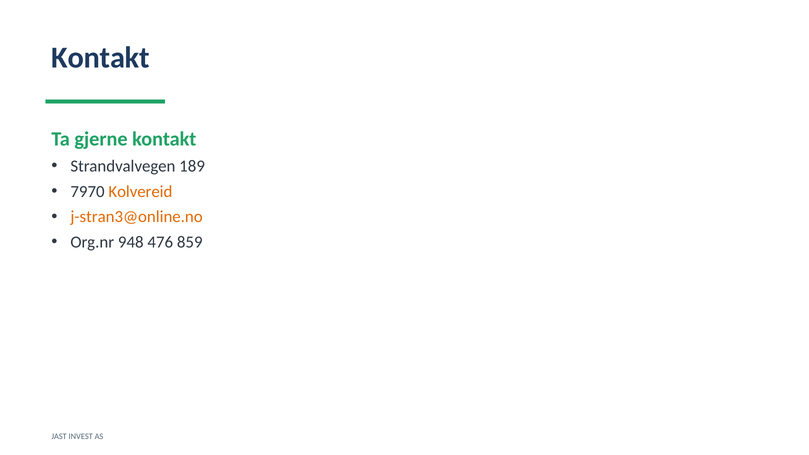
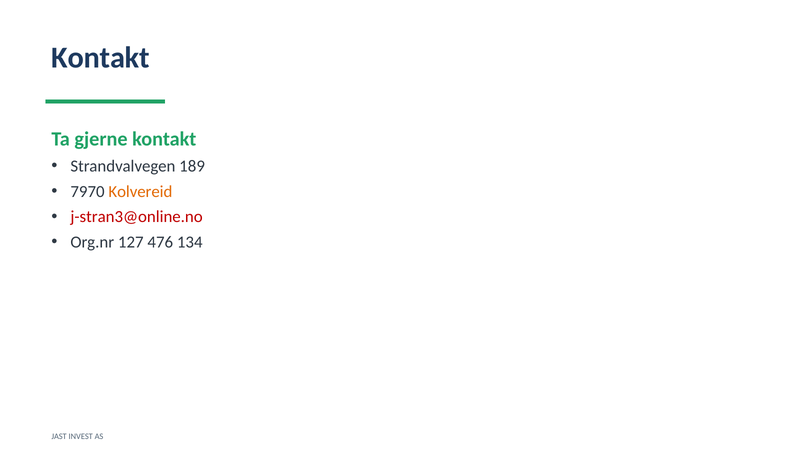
j-stran3@online.no colour: orange -> red
948: 948 -> 127
859: 859 -> 134
